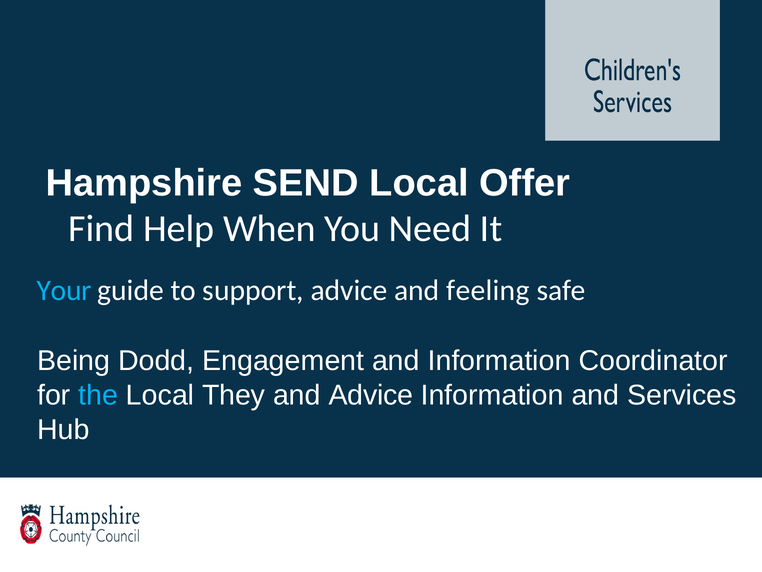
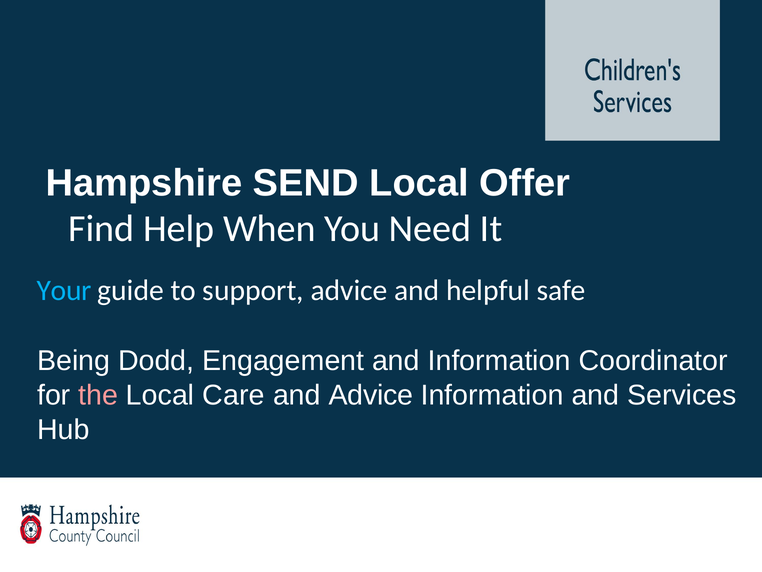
feeling: feeling -> helpful
the colour: light blue -> pink
They: They -> Care
